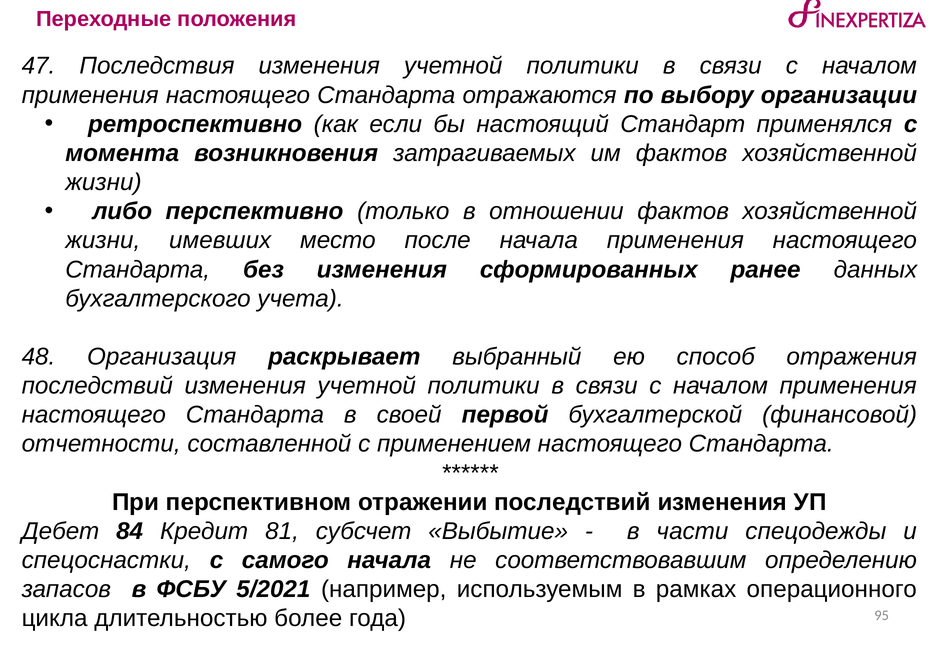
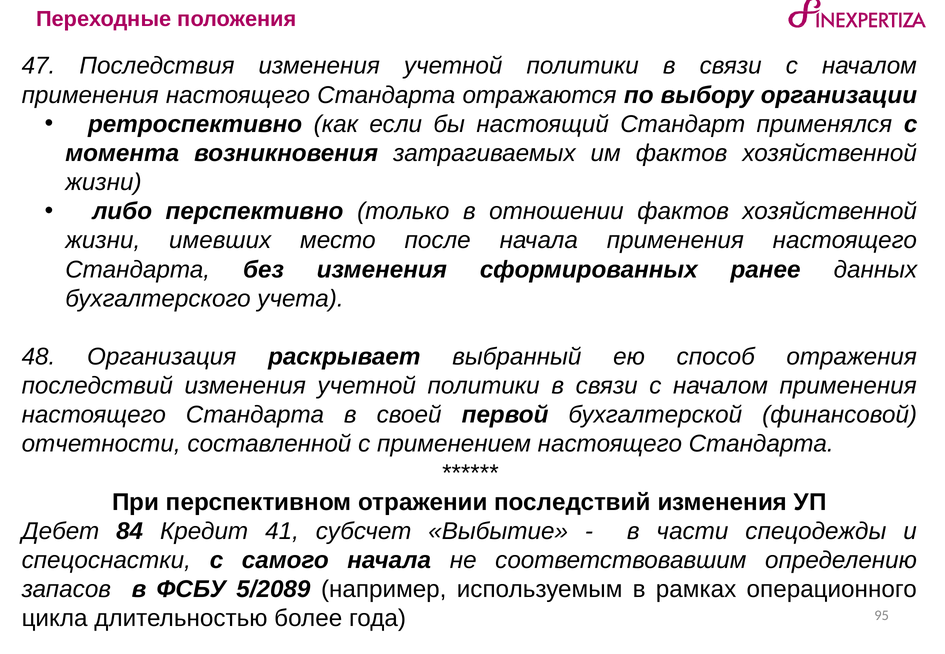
81: 81 -> 41
5/2021: 5/2021 -> 5/2089
